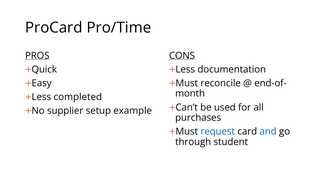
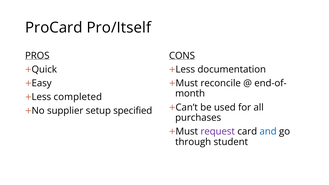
Pro/Time: Pro/Time -> Pro/Itself
example: example -> specified
request colour: blue -> purple
